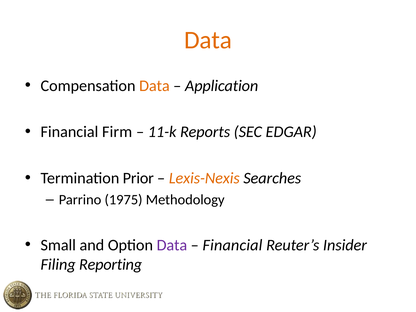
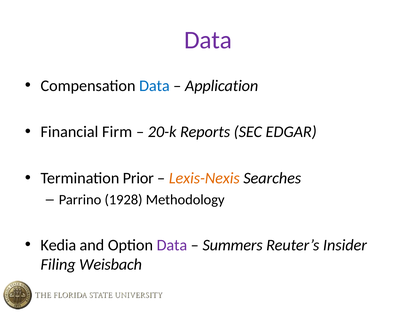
Data at (208, 40) colour: orange -> purple
Data at (154, 86) colour: orange -> blue
11-k: 11-k -> 20-k
1975: 1975 -> 1928
Small: Small -> Kedia
Financial at (232, 245): Financial -> Summers
Reporting: Reporting -> Weisbach
